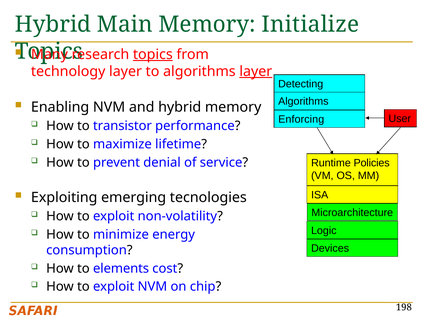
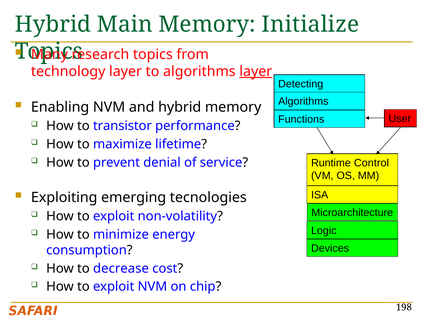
topics at (153, 54) underline: present -> none
Enforcing: Enforcing -> Functions
Policies: Policies -> Control
elements: elements -> decrease
